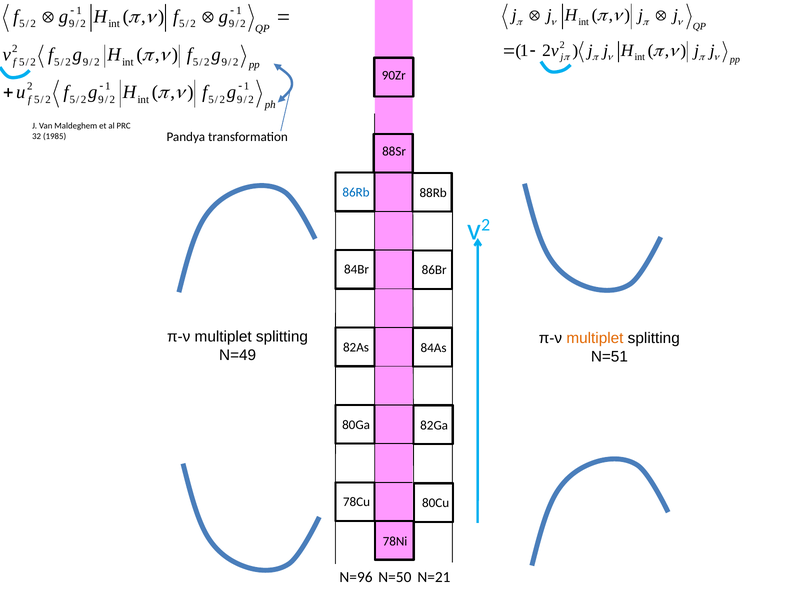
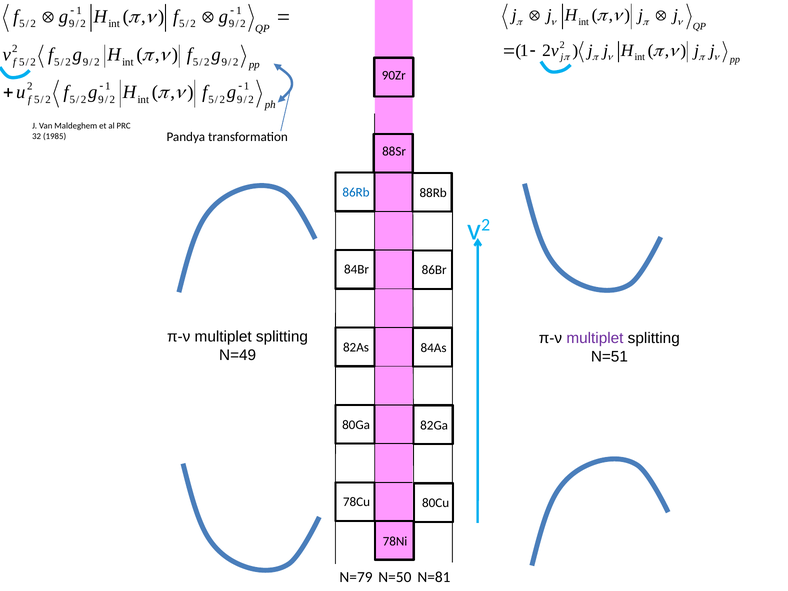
multiplet at (595, 338) colour: orange -> purple
N=96: N=96 -> N=79
N=21: N=21 -> N=81
